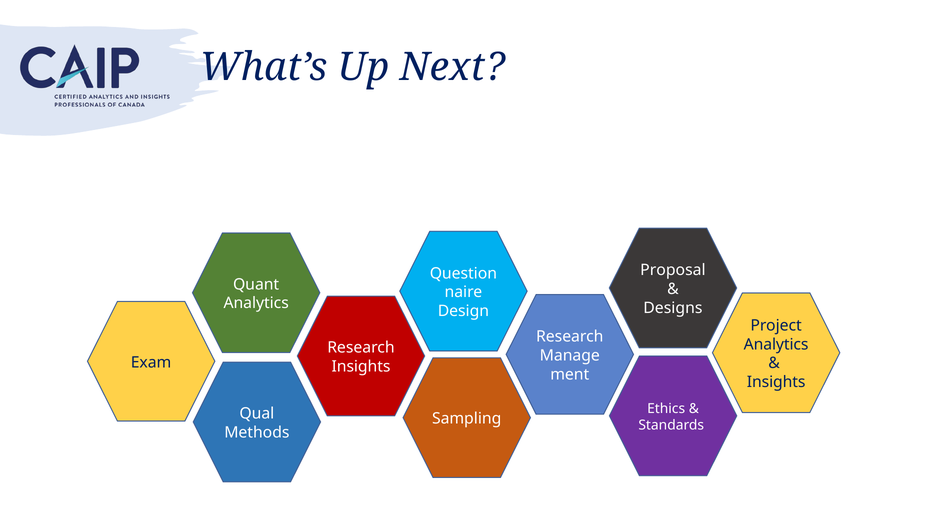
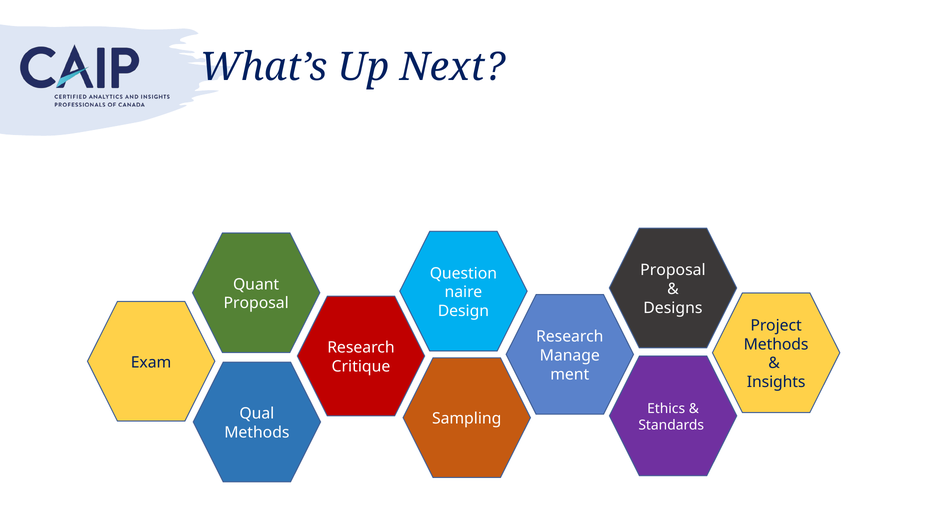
Analytics at (256, 304): Analytics -> Proposal
Analytics at (776, 345): Analytics -> Methods
Insights at (361, 367): Insights -> Critique
